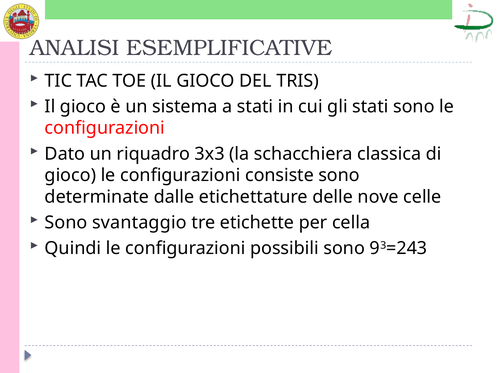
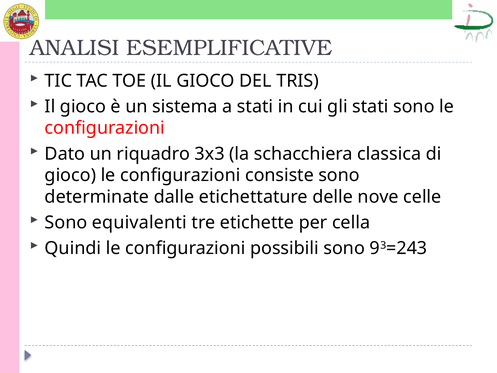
svantaggio: svantaggio -> equivalenti
